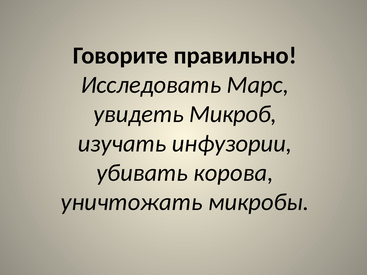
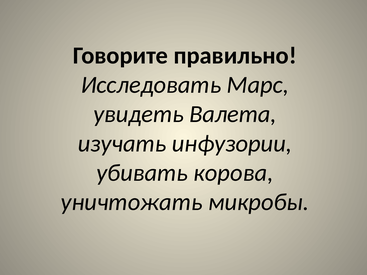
Микроб: Микроб -> Валета
